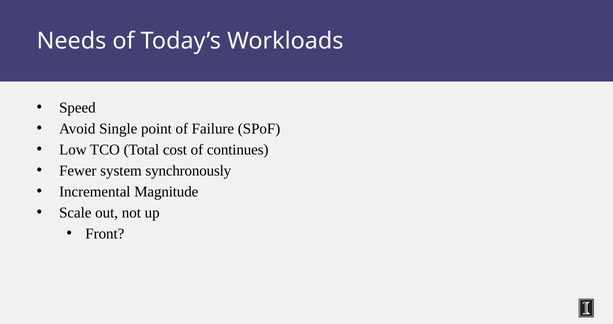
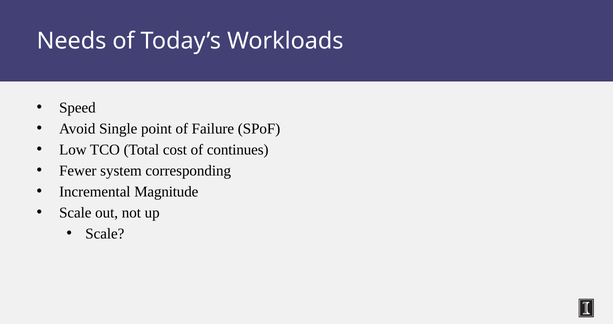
synchronously: synchronously -> corresponding
Front at (105, 234): Front -> Scale
